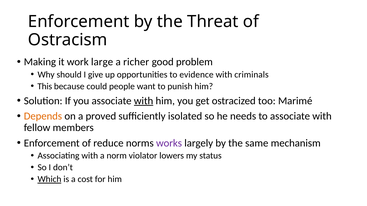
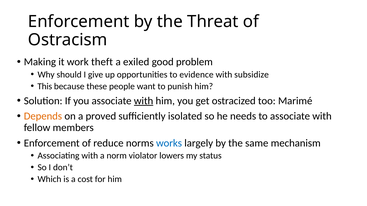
large: large -> theft
richer: richer -> exiled
criminals: criminals -> subsidize
could: could -> these
works colour: purple -> blue
Which underline: present -> none
